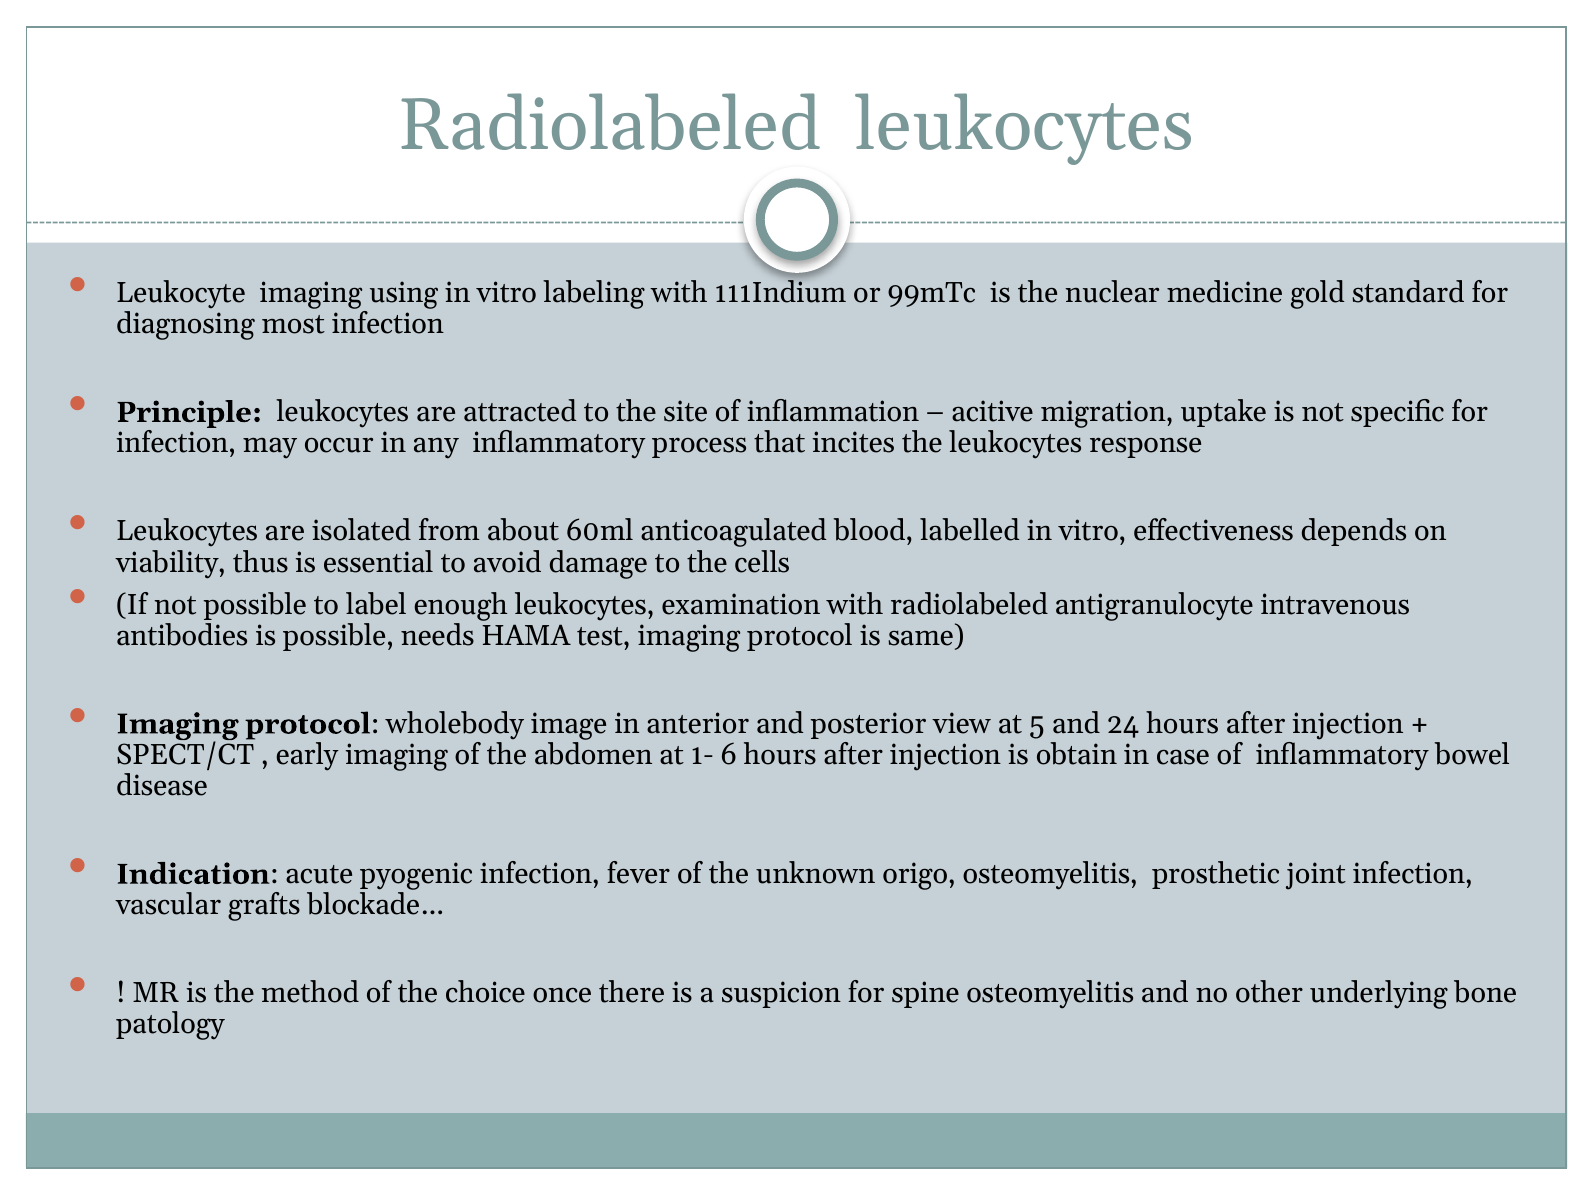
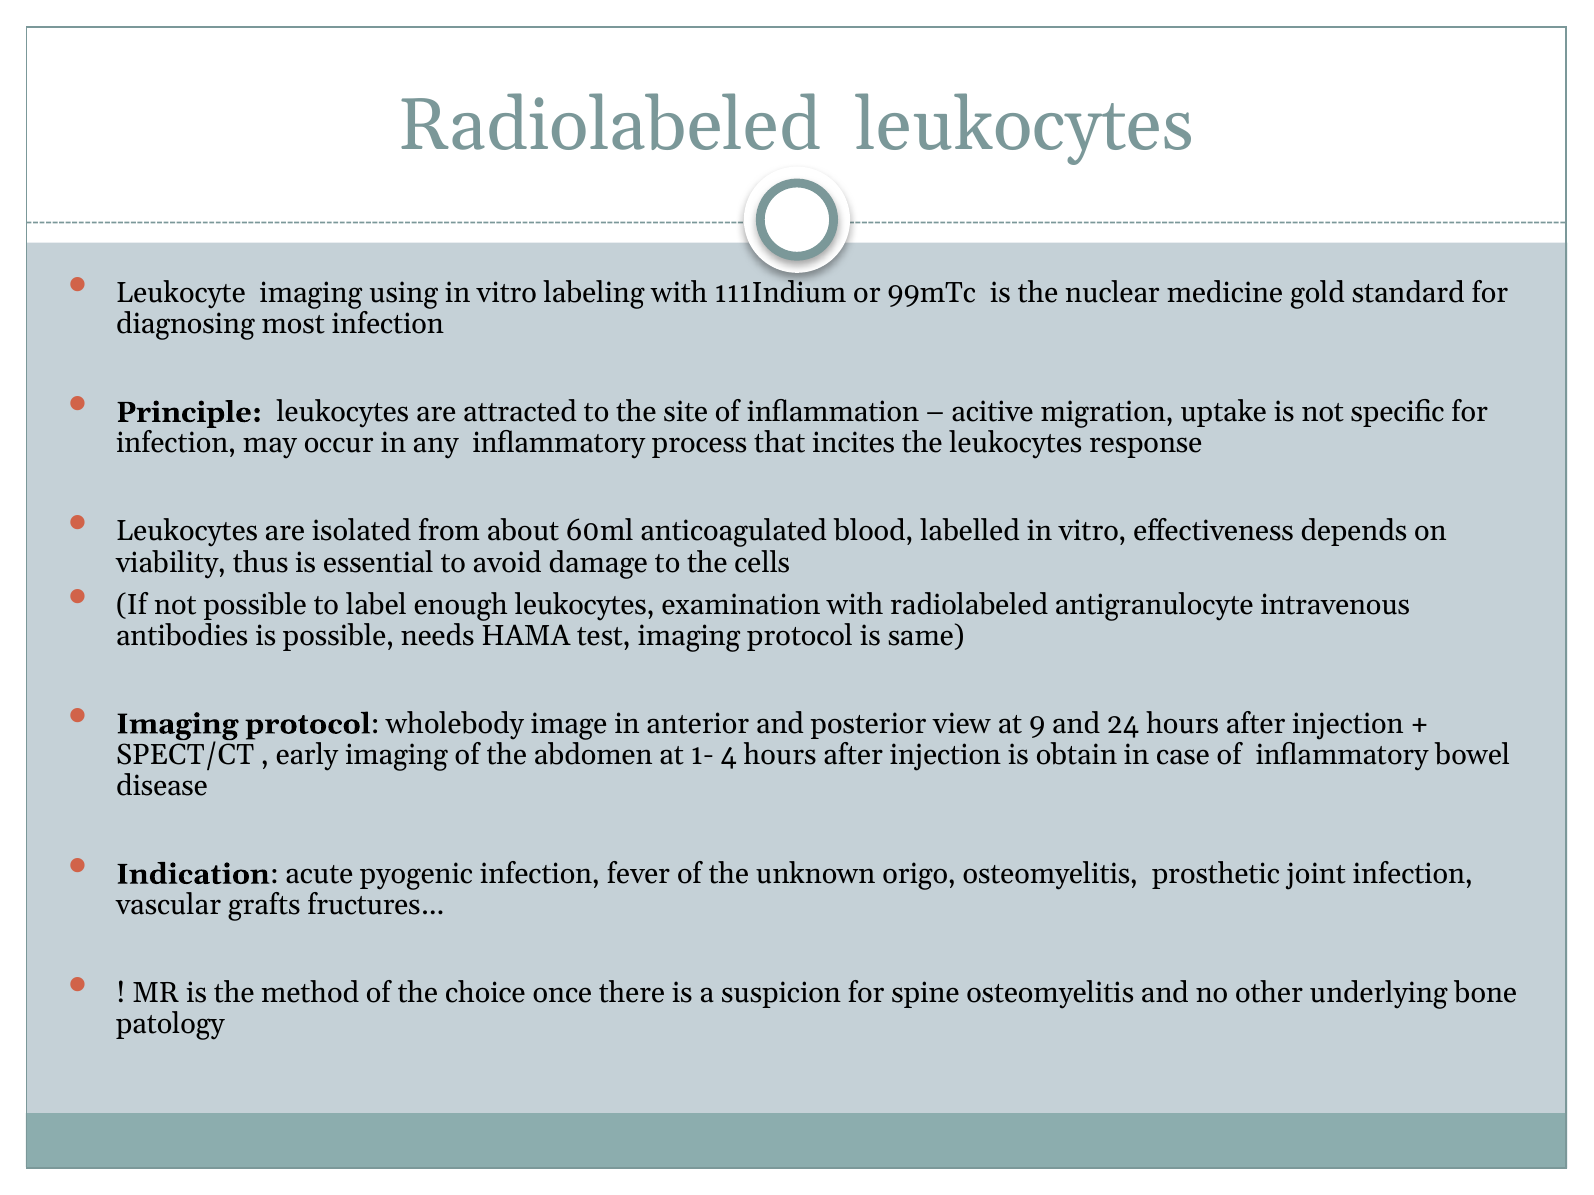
5: 5 -> 9
6: 6 -> 4
blockade…: blockade… -> fructures…
